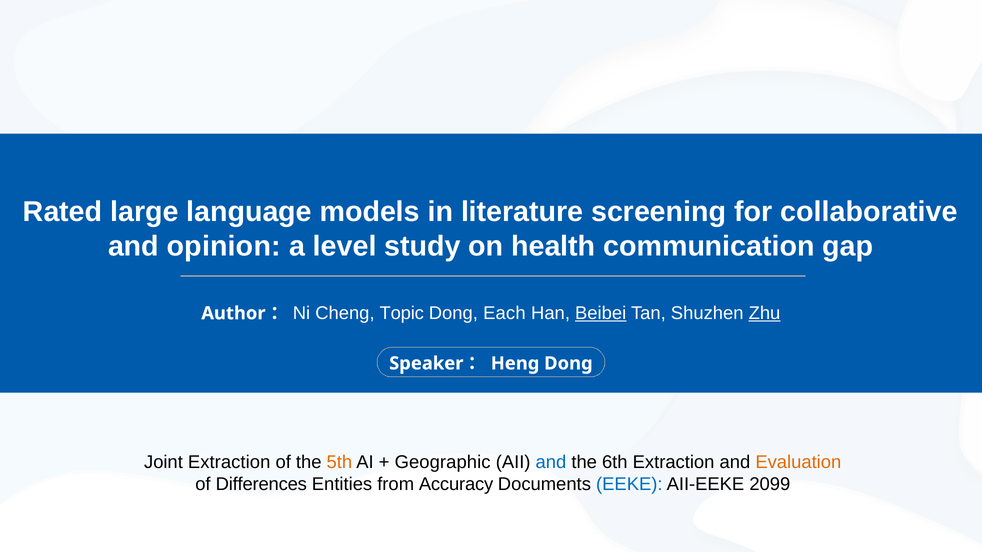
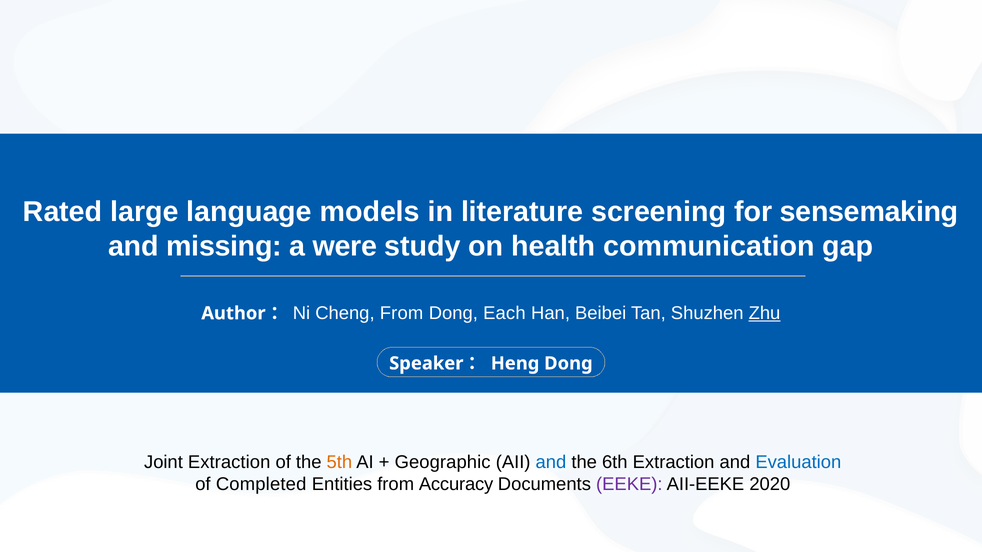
collaborative: collaborative -> sensemaking
opinion: opinion -> missing
level: level -> were
Cheng Topic: Topic -> From
Beibei underline: present -> none
Evaluation colour: orange -> blue
Differences: Differences -> Completed
EEKE colour: blue -> purple
2099: 2099 -> 2020
